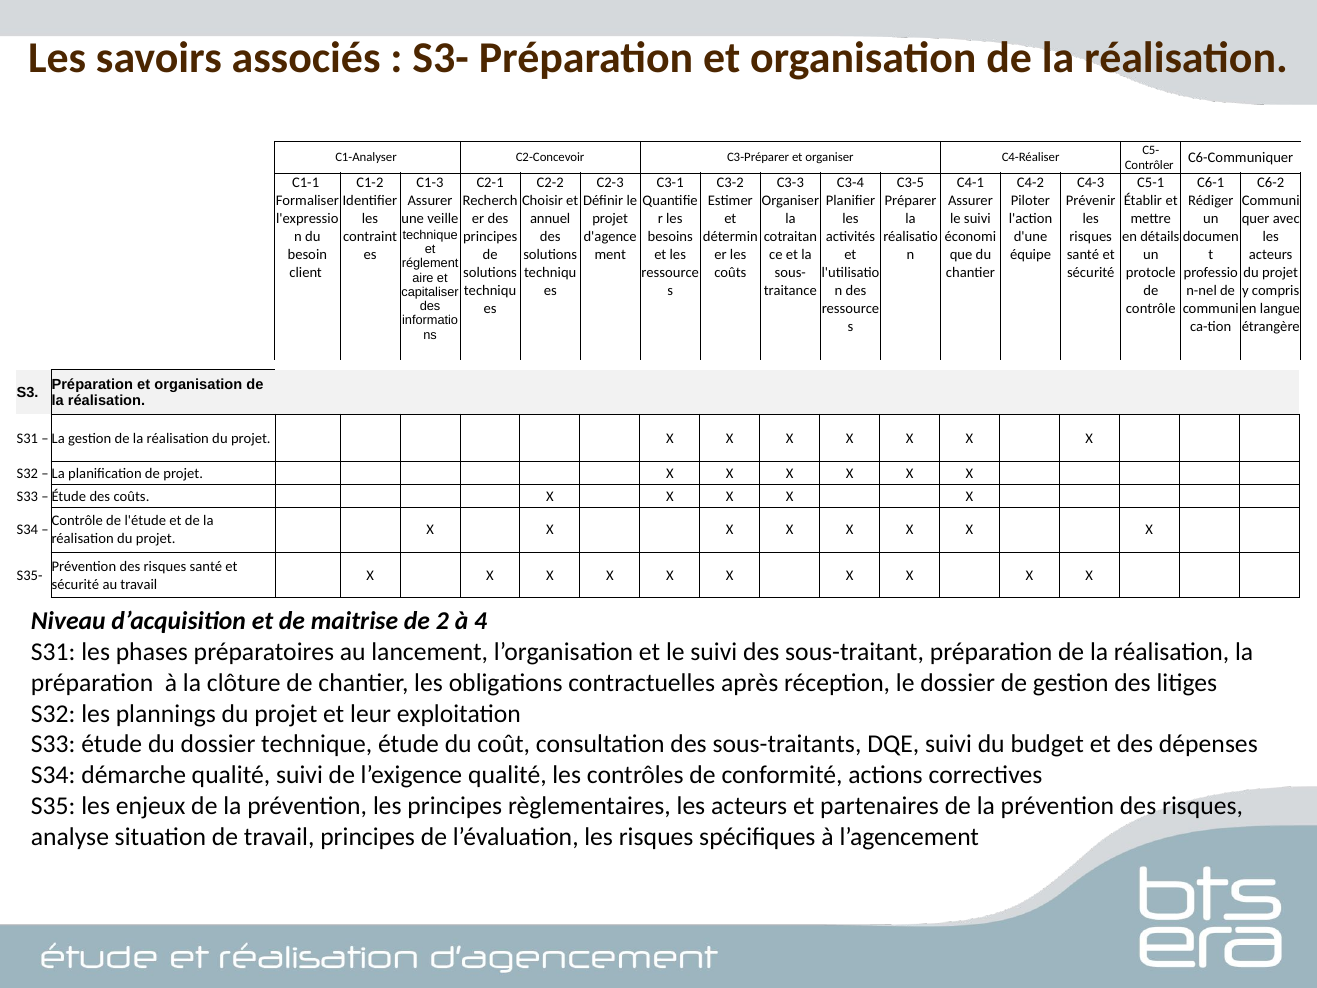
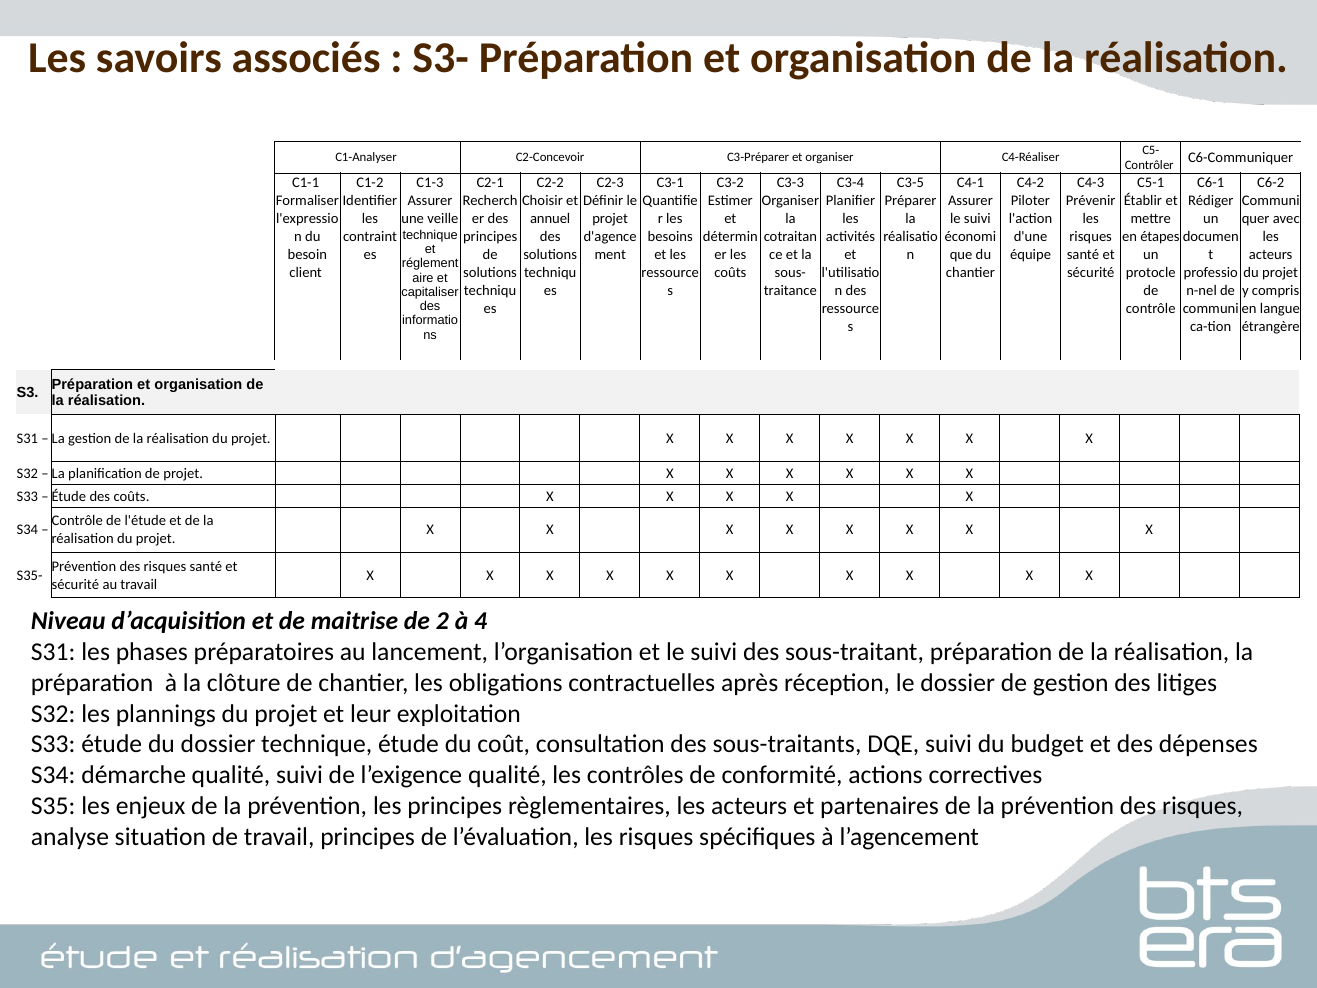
détails: détails -> étapes
